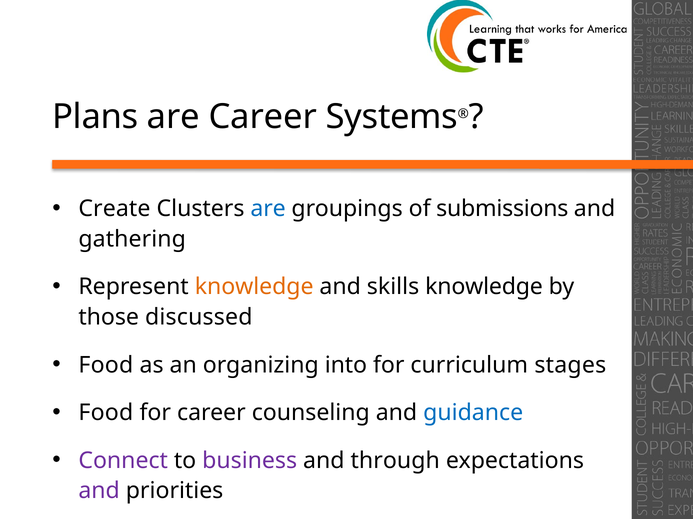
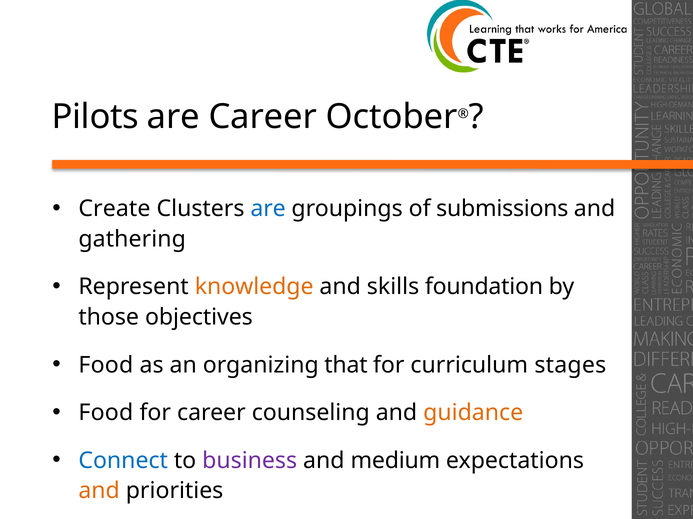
Plans: Plans -> Pilots
Systems: Systems -> October
skills knowledge: knowledge -> foundation
discussed: discussed -> objectives
into: into -> that
guidance colour: blue -> orange
Connect colour: purple -> blue
through: through -> medium
and at (99, 492) colour: purple -> orange
